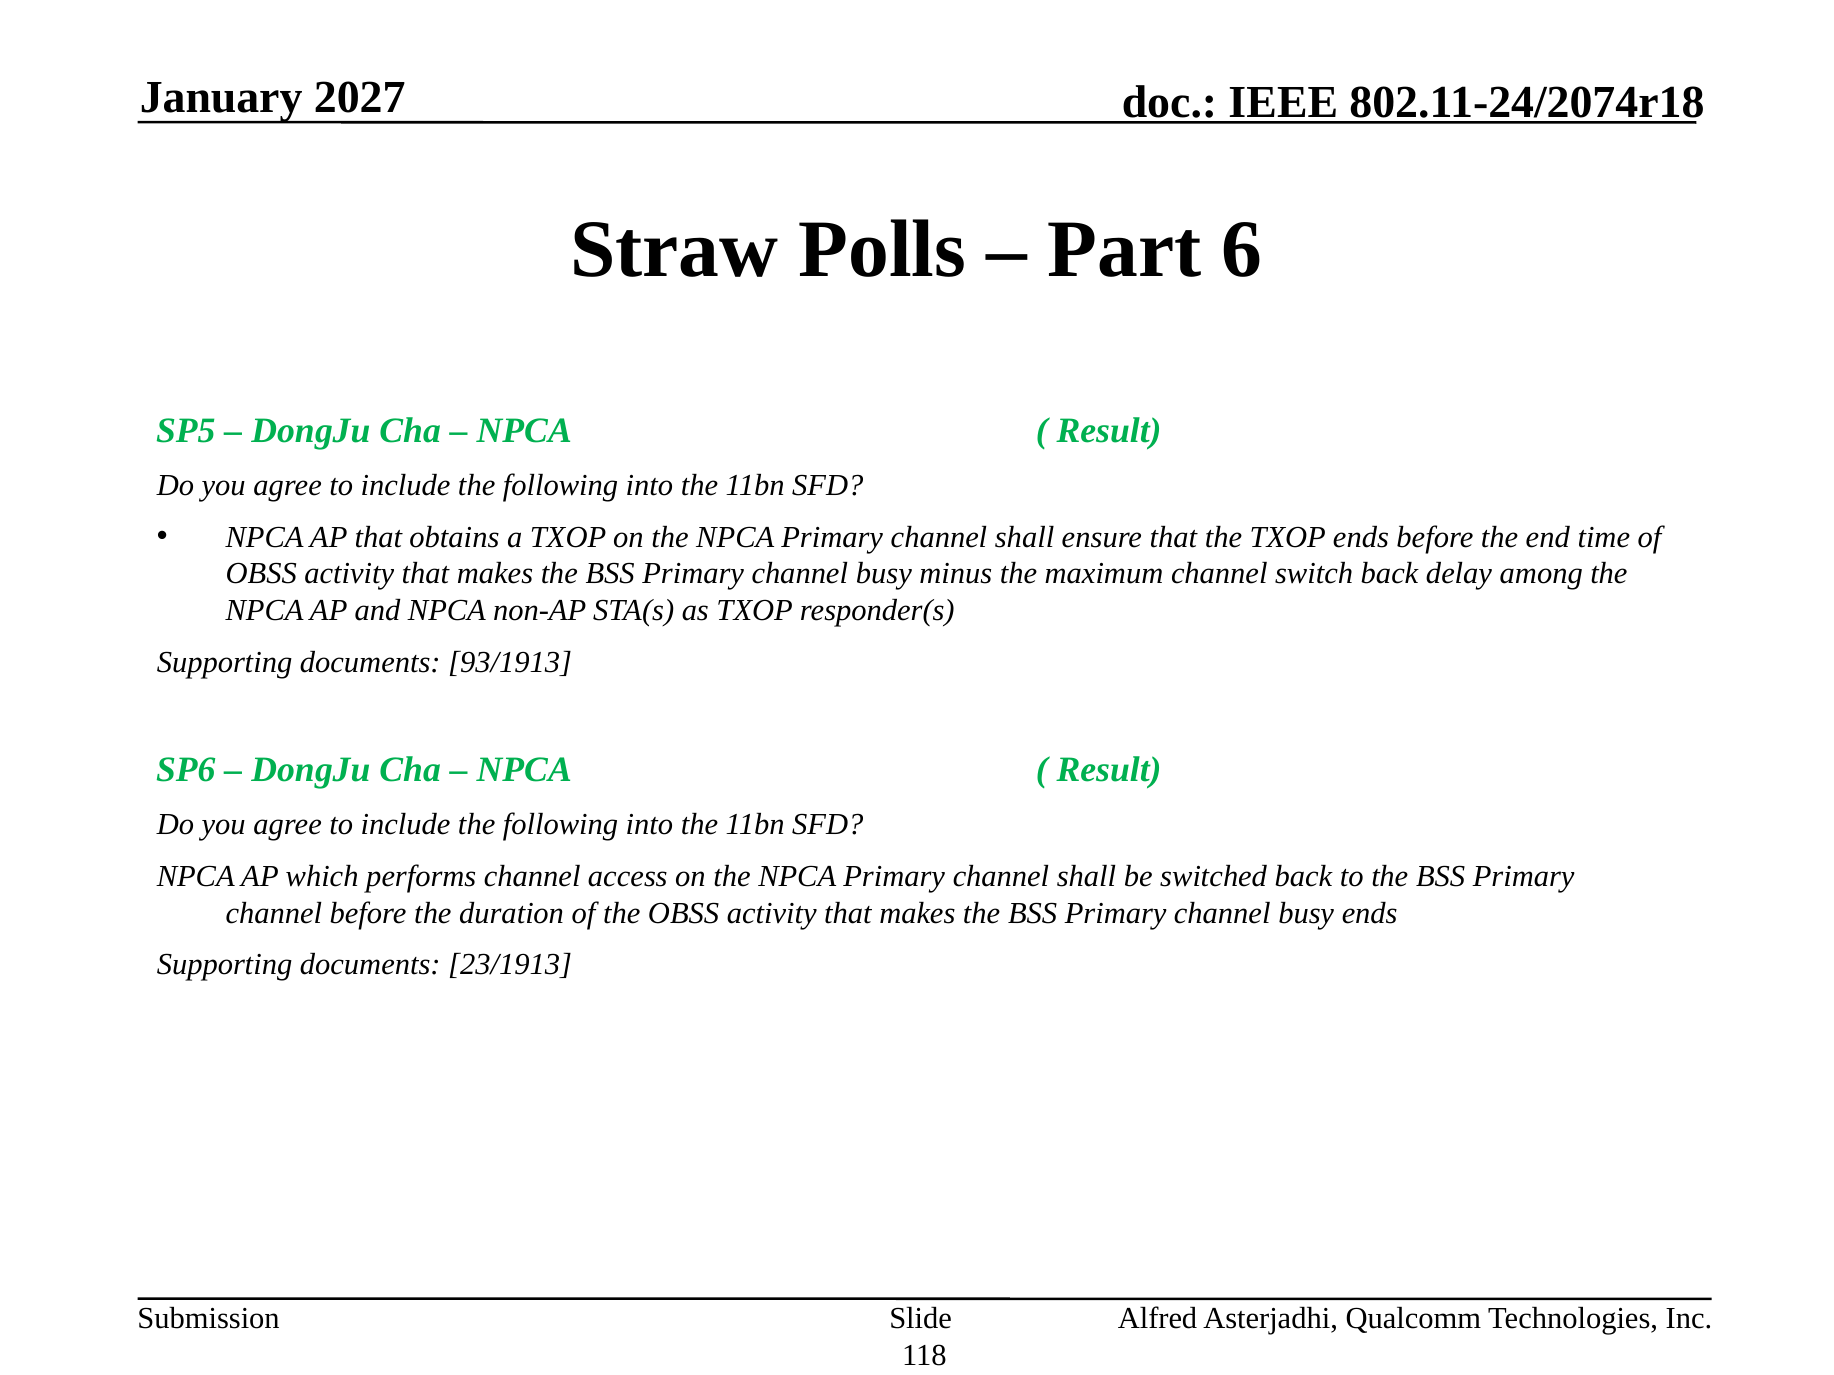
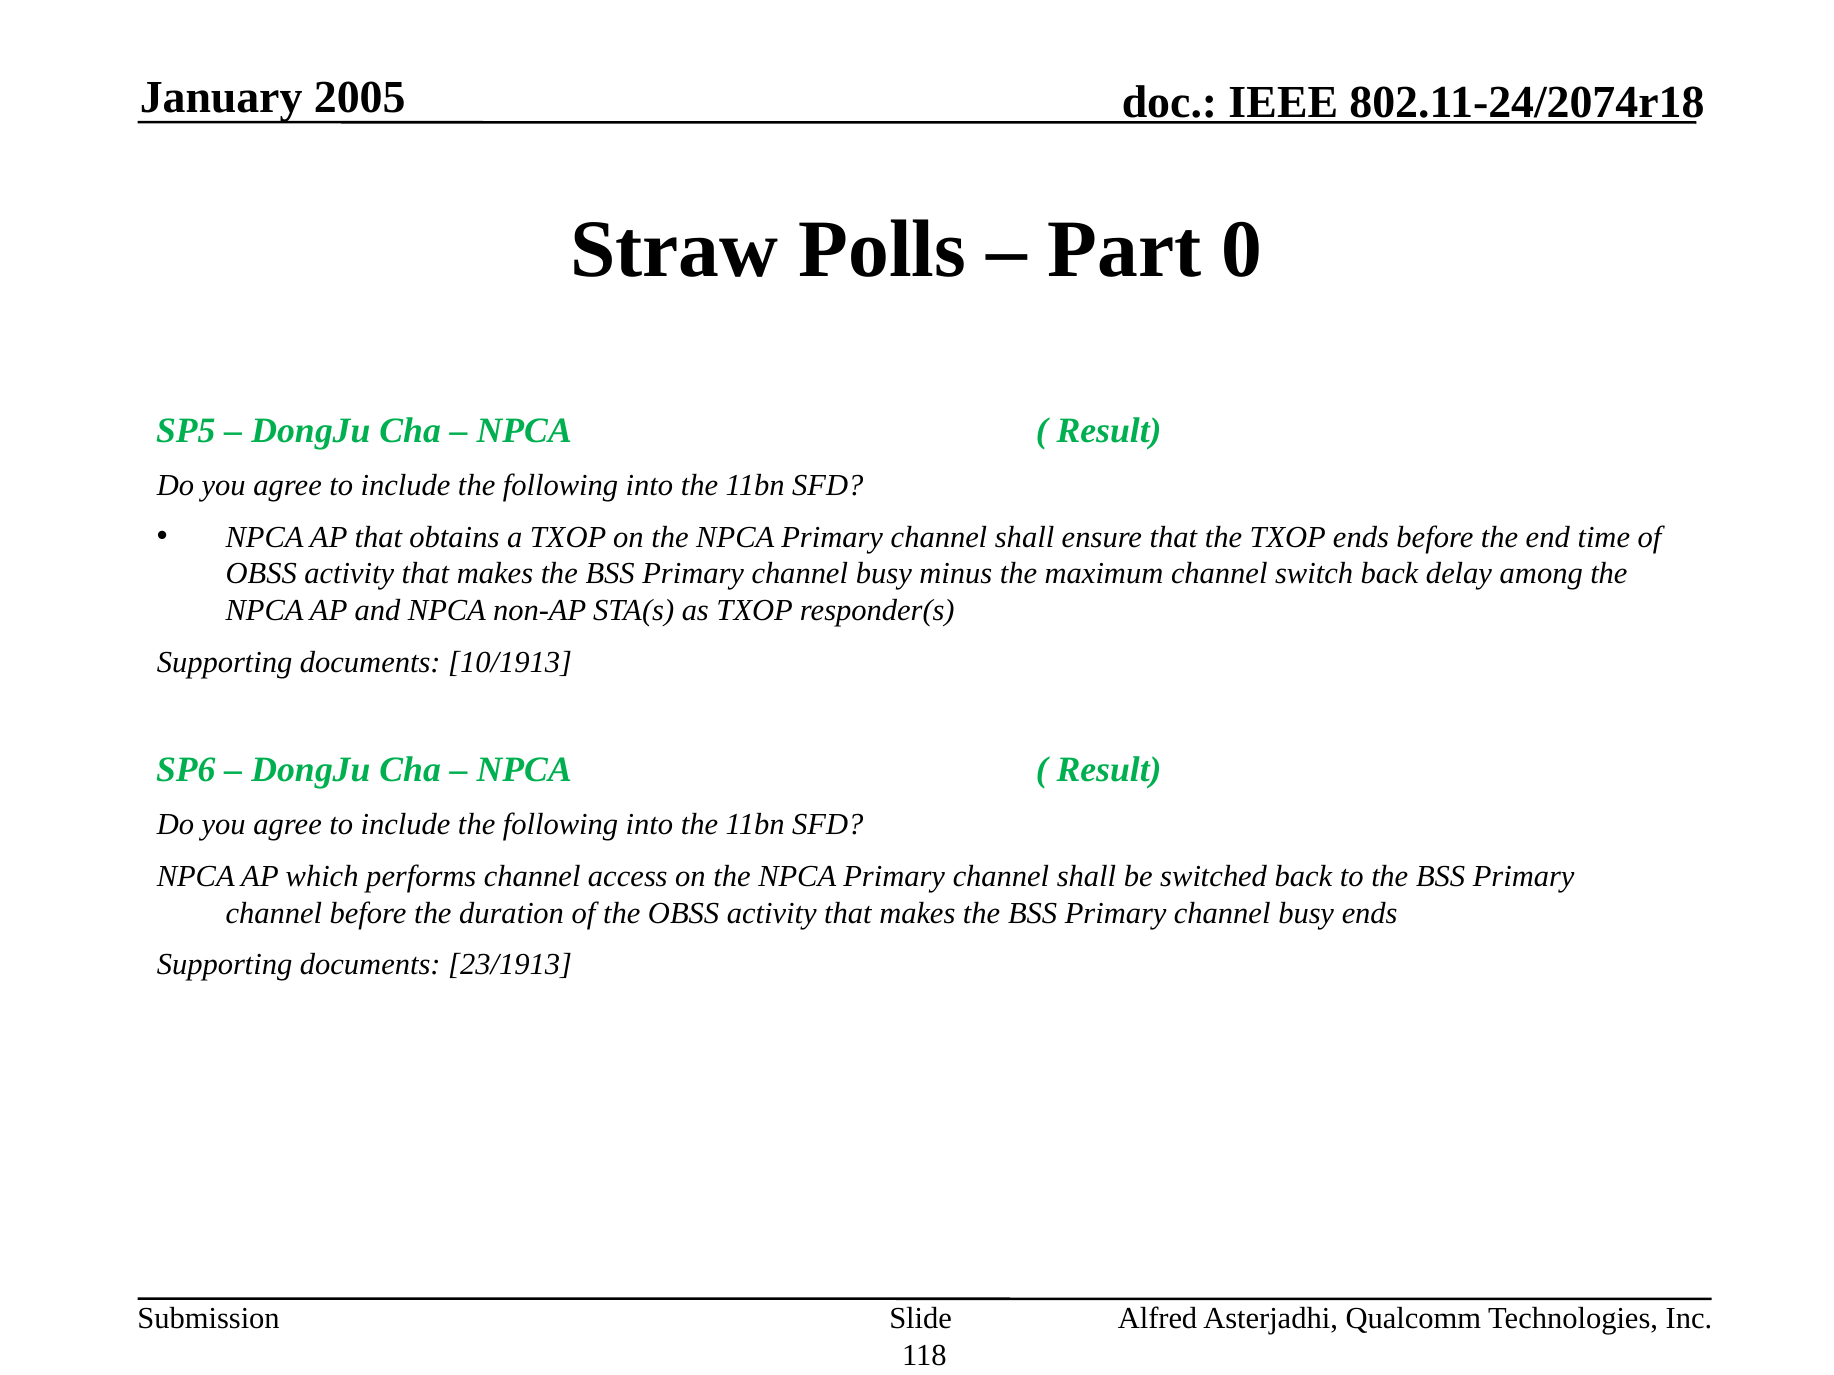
2027: 2027 -> 2005
6: 6 -> 0
93/1913: 93/1913 -> 10/1913
